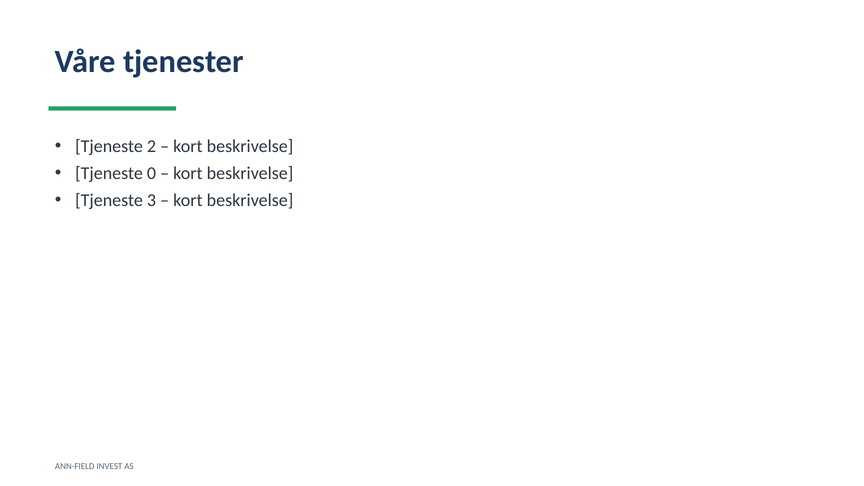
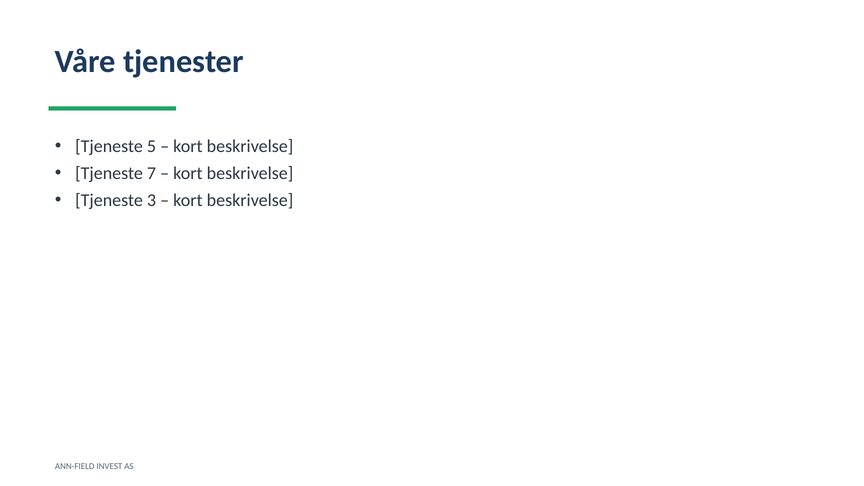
2: 2 -> 5
0: 0 -> 7
